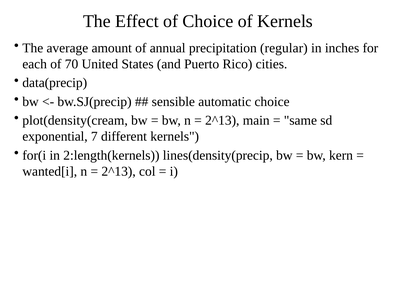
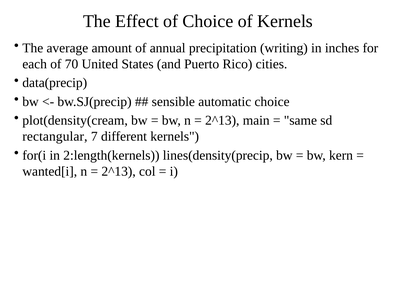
regular: regular -> writing
exponential: exponential -> rectangular
